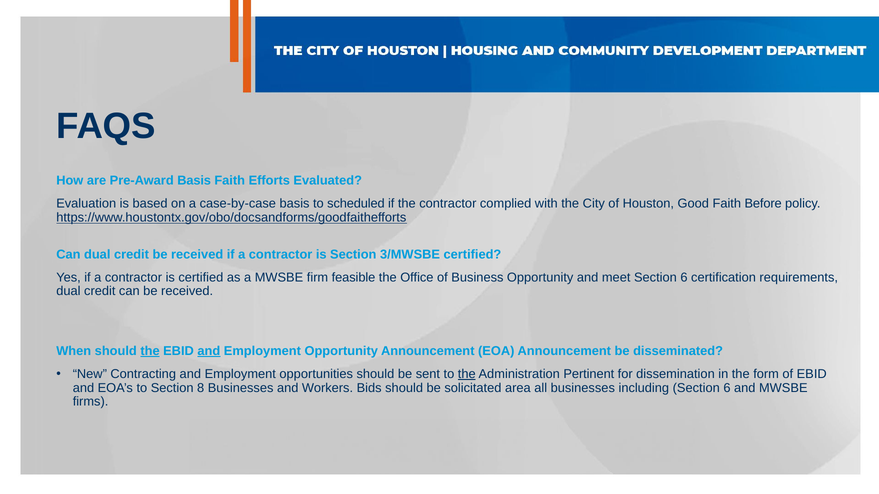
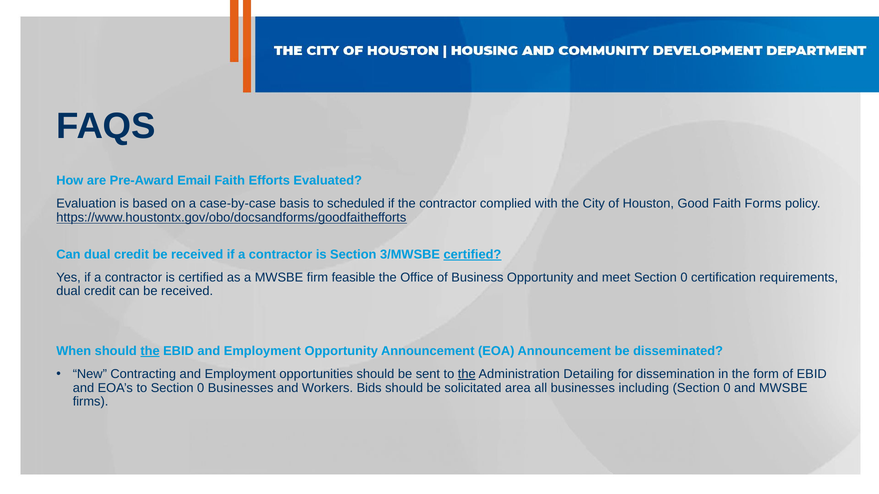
Pre-Award Basis: Basis -> Email
Before: Before -> Forms
certified at (472, 255) underline: none -> present
meet Section 6: 6 -> 0
and at (209, 351) underline: present -> none
Pertinent: Pertinent -> Detailing
to Section 8: 8 -> 0
including Section 6: 6 -> 0
